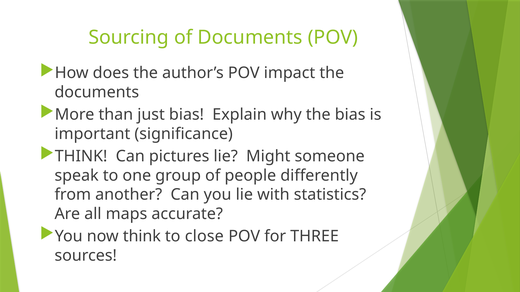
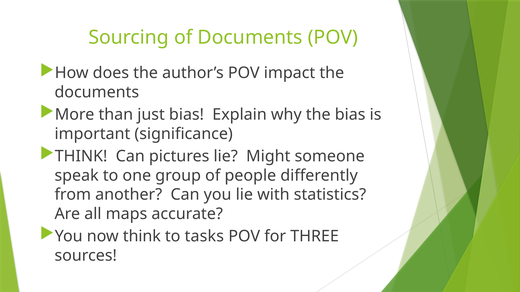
close: close -> tasks
